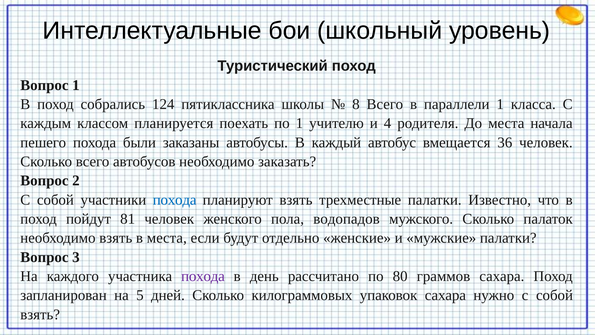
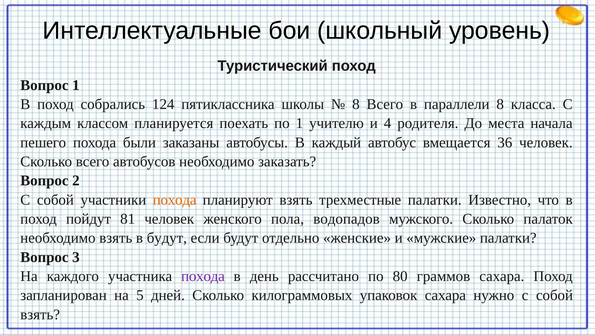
параллели 1: 1 -> 8
похода at (175, 200) colour: blue -> orange
в места: места -> будут
